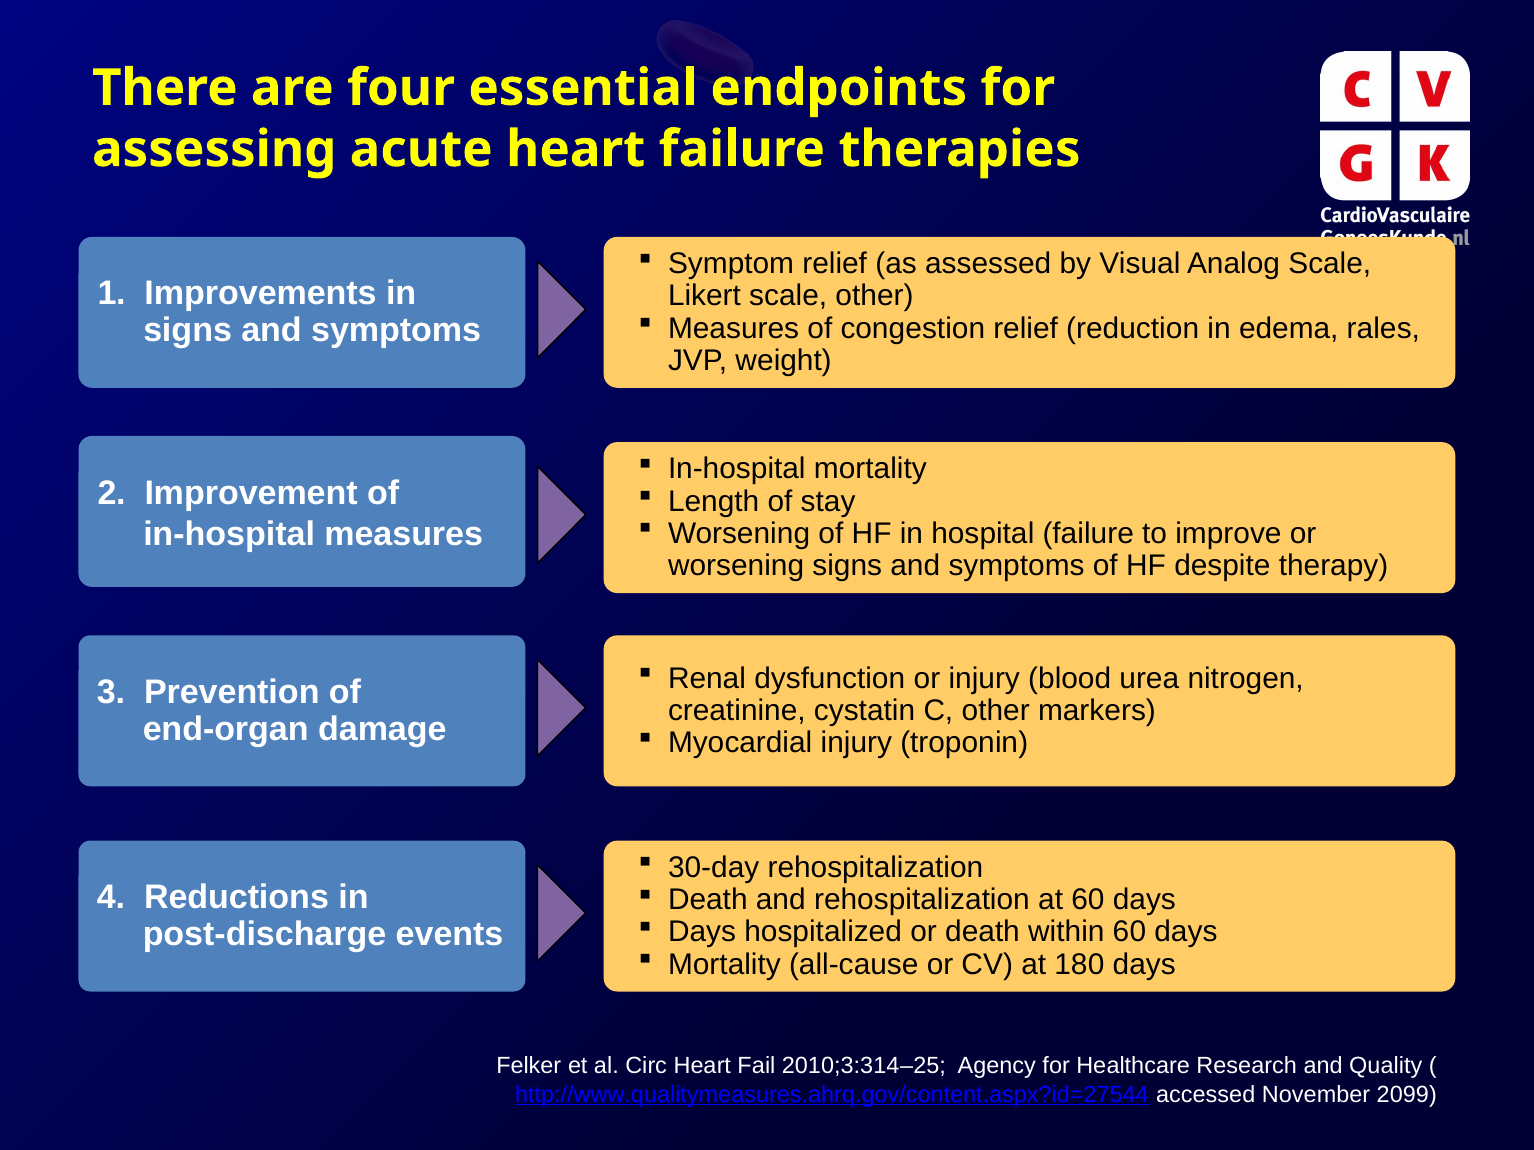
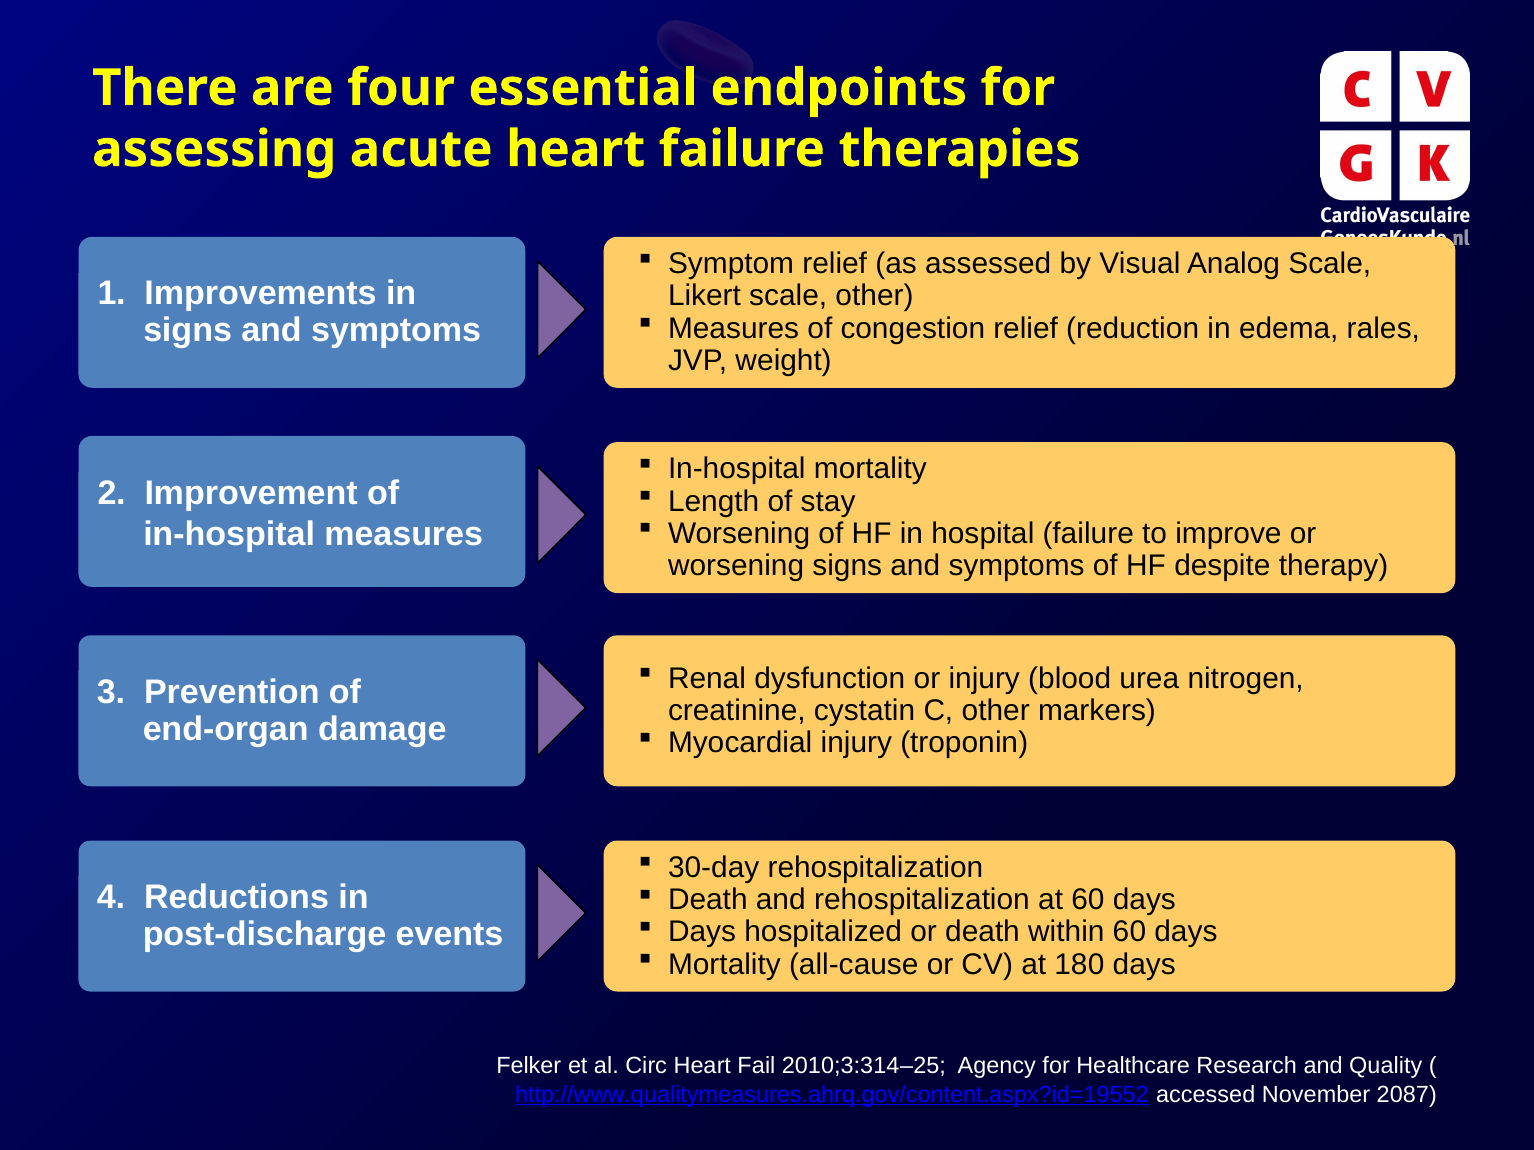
http://www.qualitymeasures.ahrq.gov/content.aspx?id=27544: http://www.qualitymeasures.ahrq.gov/content.aspx?id=27544 -> http://www.qualitymeasures.ahrq.gov/content.aspx?id=19552
2099: 2099 -> 2087
